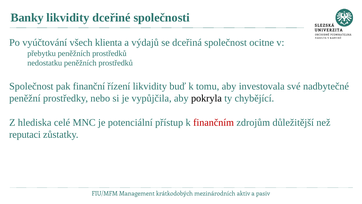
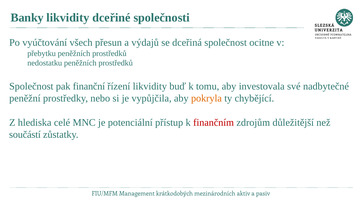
klienta: klienta -> přesun
pokryla colour: black -> orange
reputaci: reputaci -> součástí
